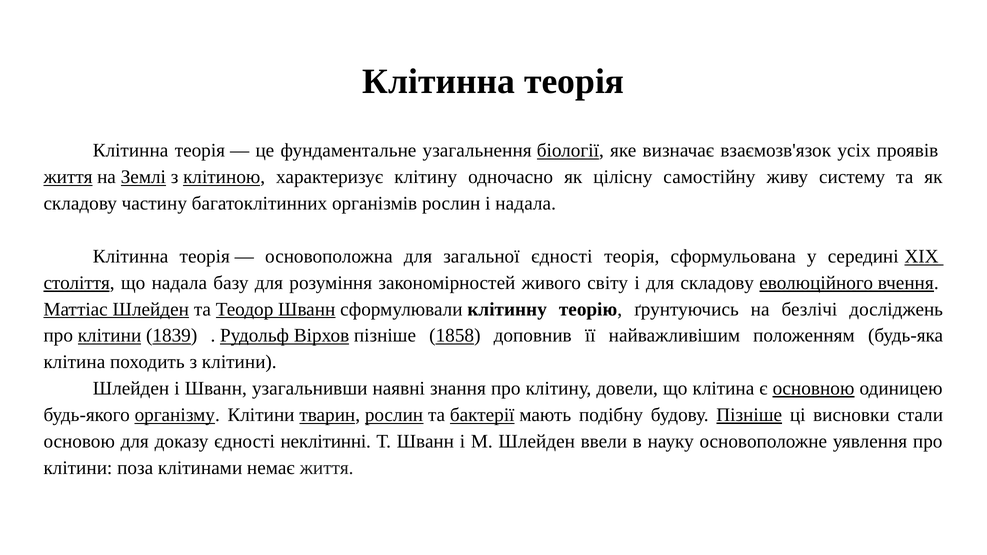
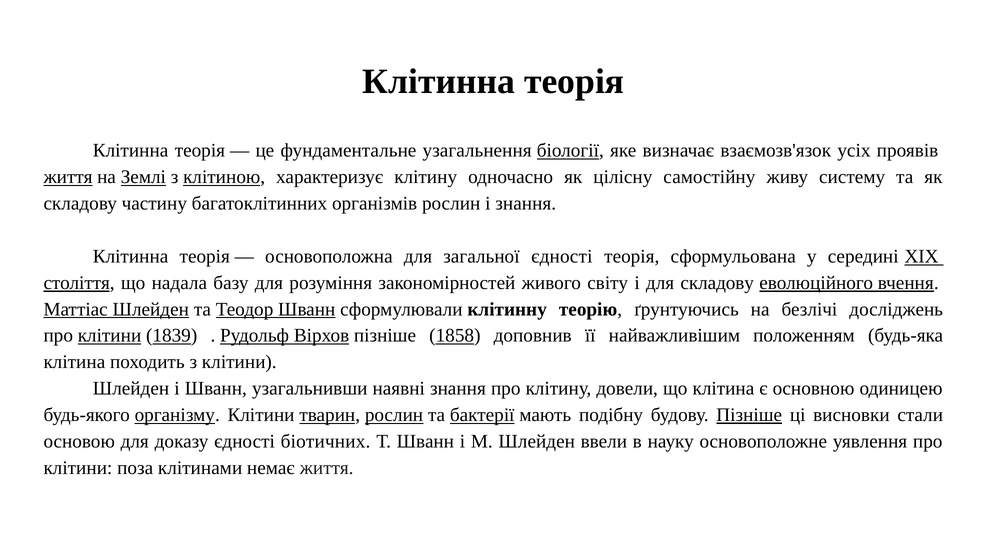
і надала: надала -> знання
основною underline: present -> none
неклітинні: неклітинні -> біотичних
